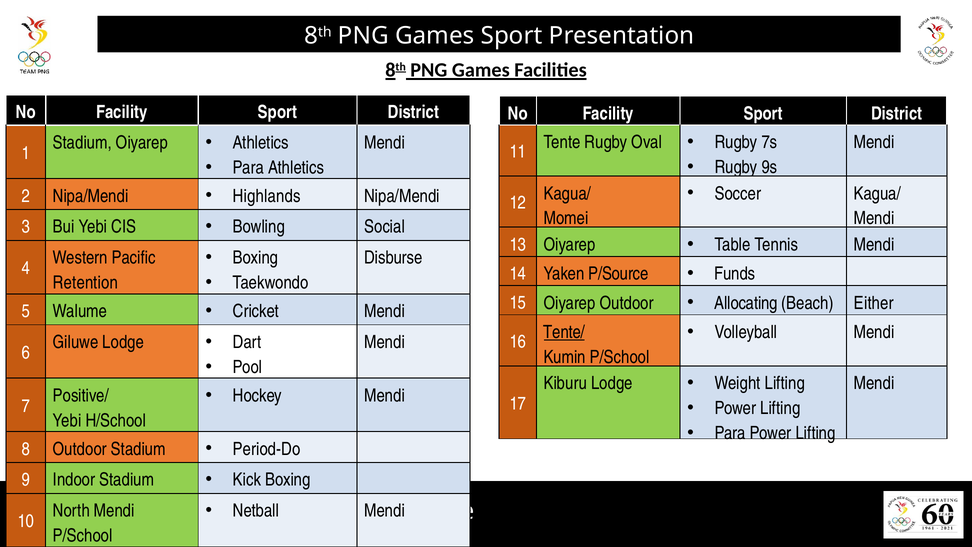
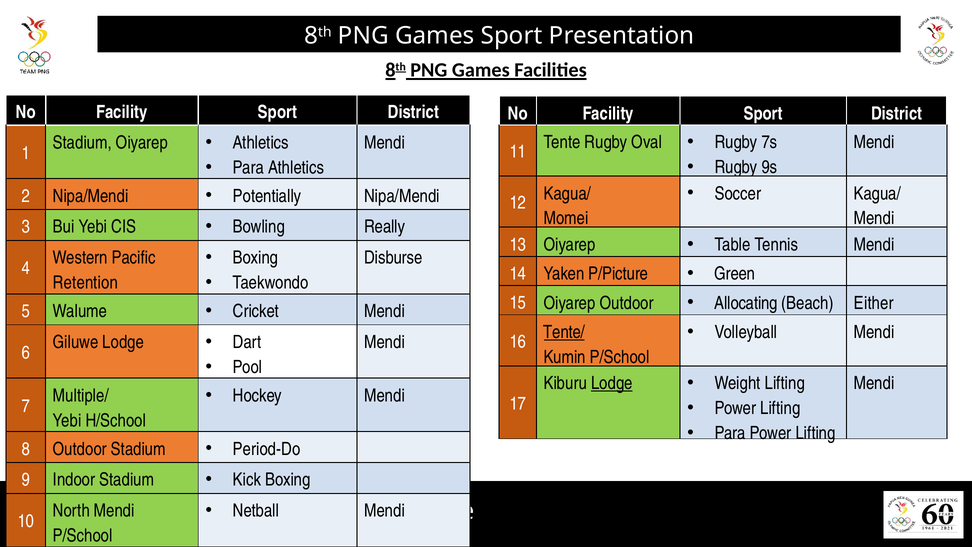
Highlands: Highlands -> Potentially
Social: Social -> Really
P/Source: P/Source -> P/Picture
Funds: Funds -> Green
Lodge at (612, 383) underline: none -> present
Positive/: Positive/ -> Multiple/
